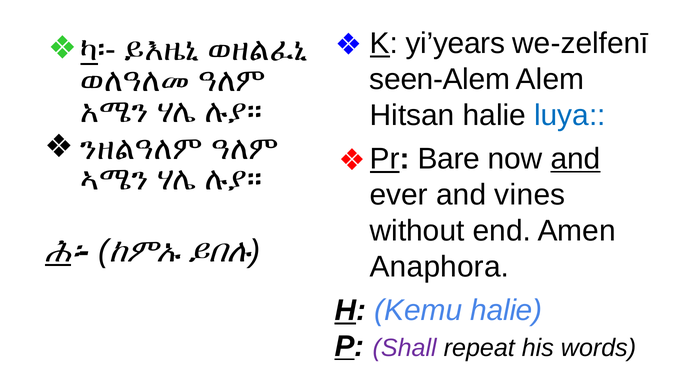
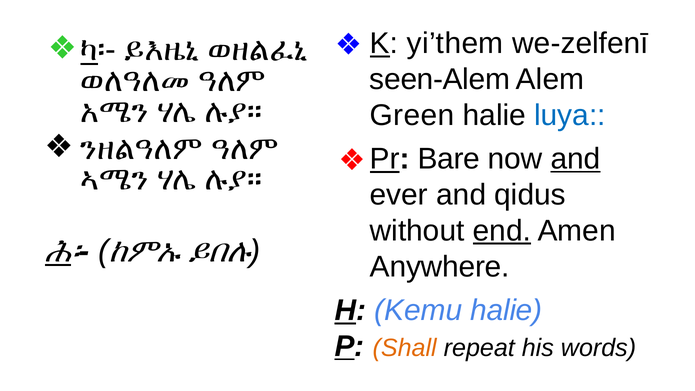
yi’years: yi’years -> yi’them
Hitsan: Hitsan -> Green
vines: vines -> qidus
end underline: none -> present
Anaphora: Anaphora -> Anywhere
Shall colour: purple -> orange
